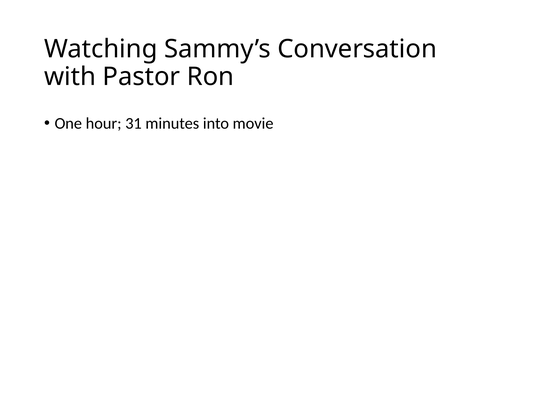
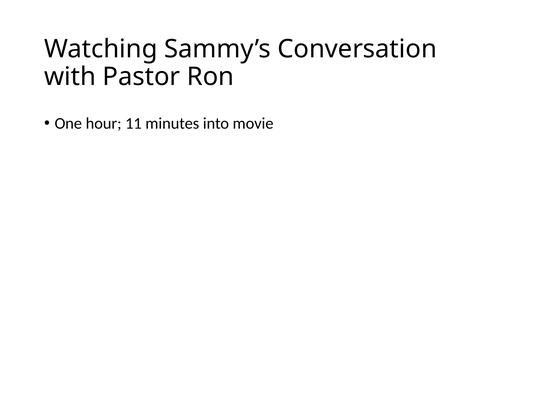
31: 31 -> 11
